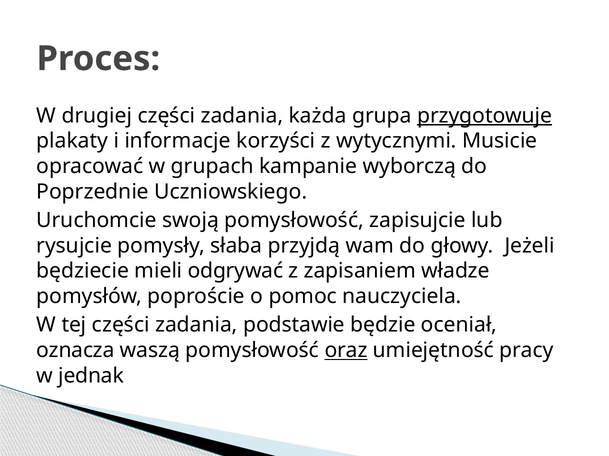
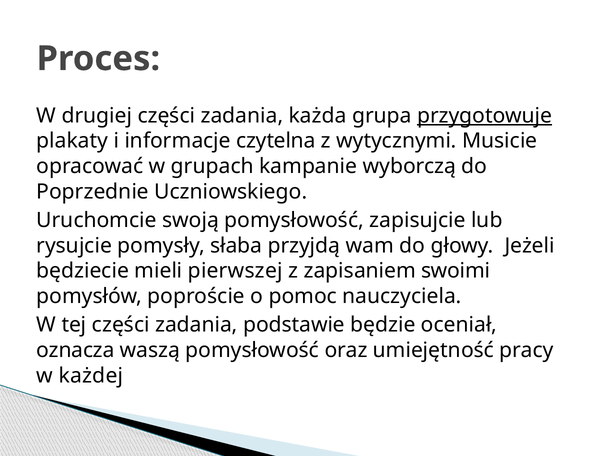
korzyści: korzyści -> czytelna
odgrywać: odgrywać -> pierwszej
władze: władze -> swoimi
oraz underline: present -> none
jednak: jednak -> każdej
